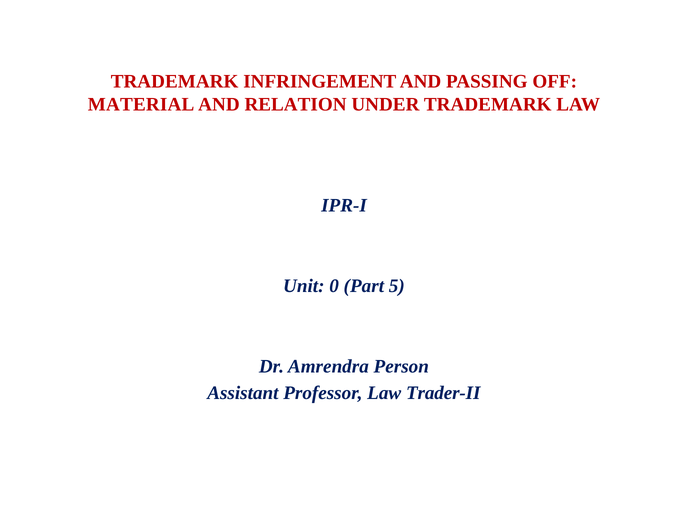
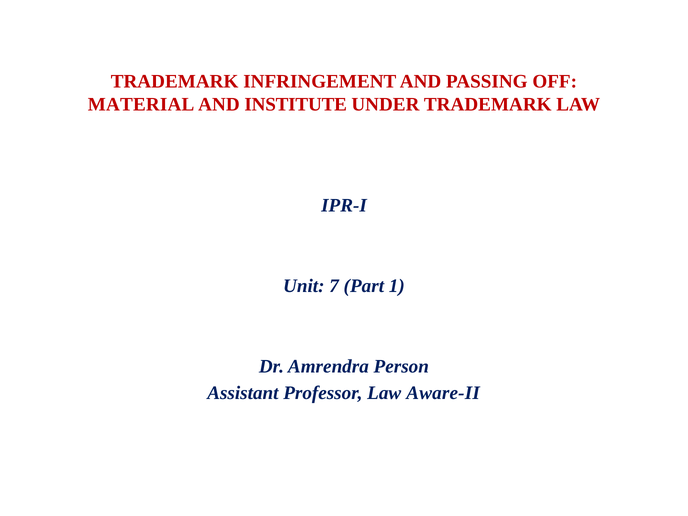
RELATION: RELATION -> INSTITUTE
0: 0 -> 7
5: 5 -> 1
Trader-II: Trader-II -> Aware-II
